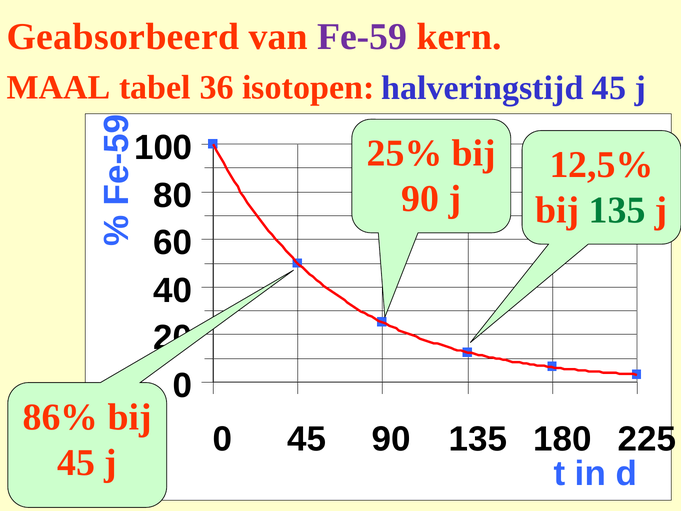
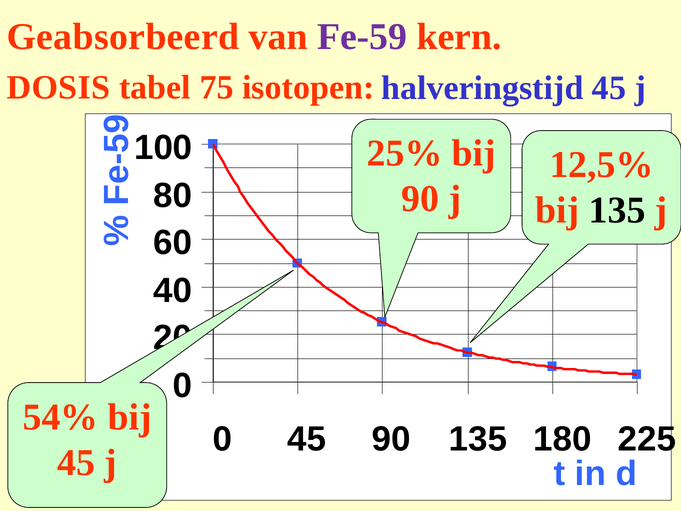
MAAL: MAAL -> DOSIS
36: 36 -> 75
135 at (617, 210) colour: green -> black
86%: 86% -> 54%
